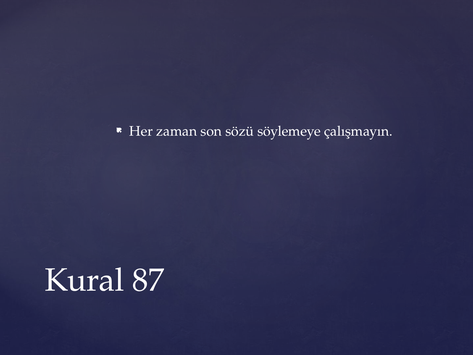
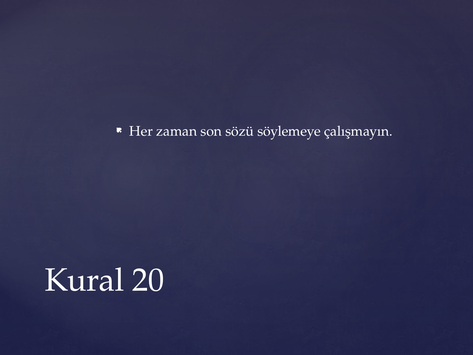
87: 87 -> 20
